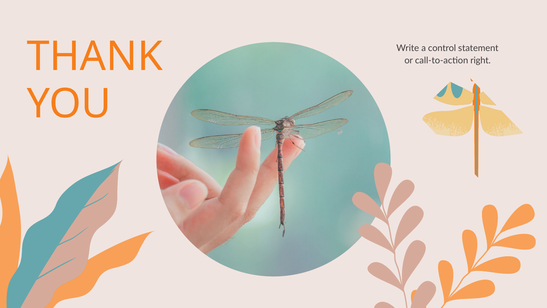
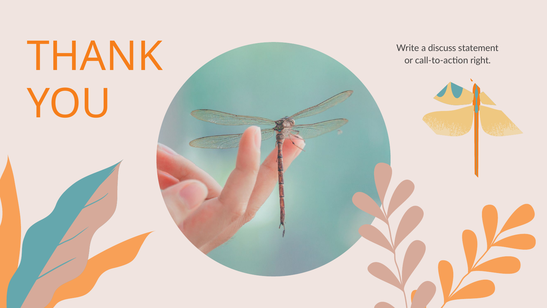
control: control -> discuss
